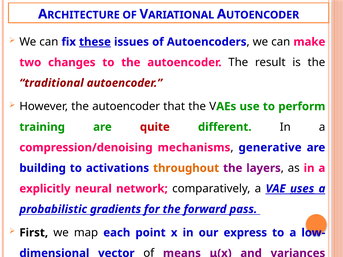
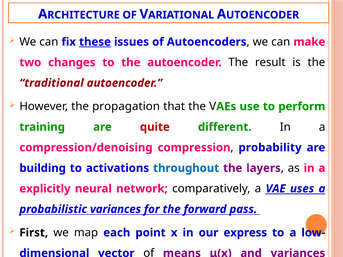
However the autoencoder: autoencoder -> propagation
mechanisms: mechanisms -> compression
generative: generative -> probability
throughout colour: orange -> blue
uses underline: present -> none
probabilistic gradients: gradients -> variances
